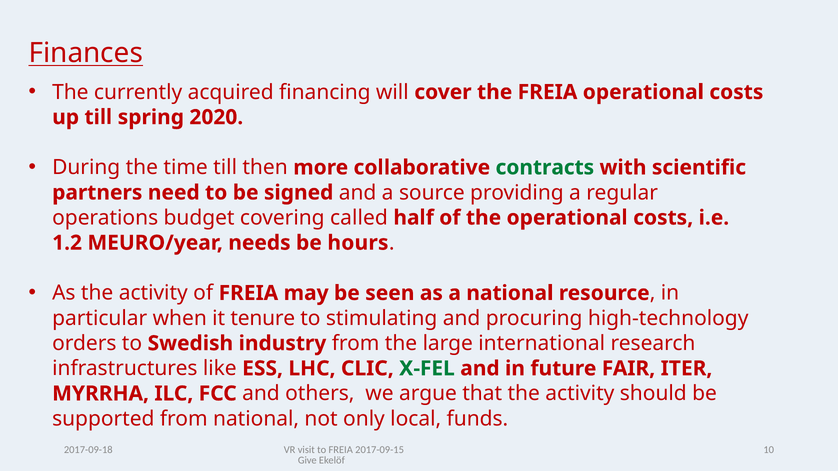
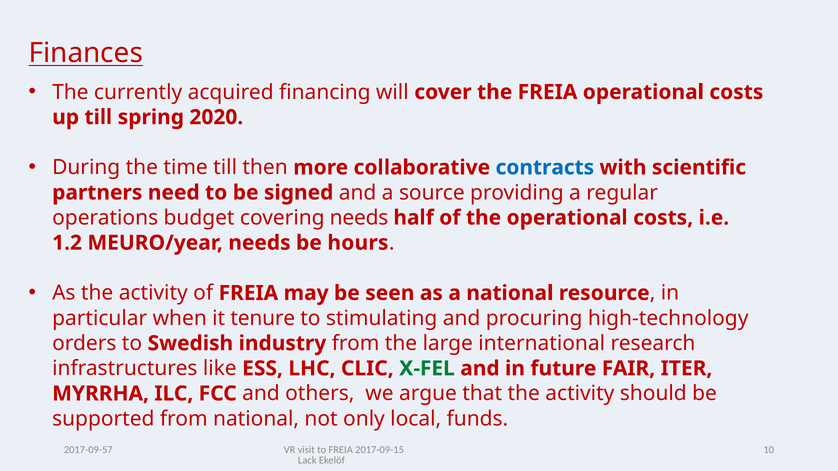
contracts colour: green -> blue
covering called: called -> needs
2017-09-18: 2017-09-18 -> 2017-09-57
Give: Give -> Lack
